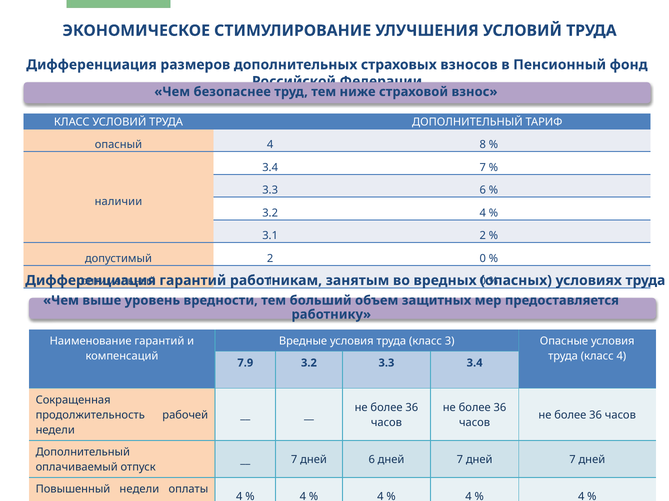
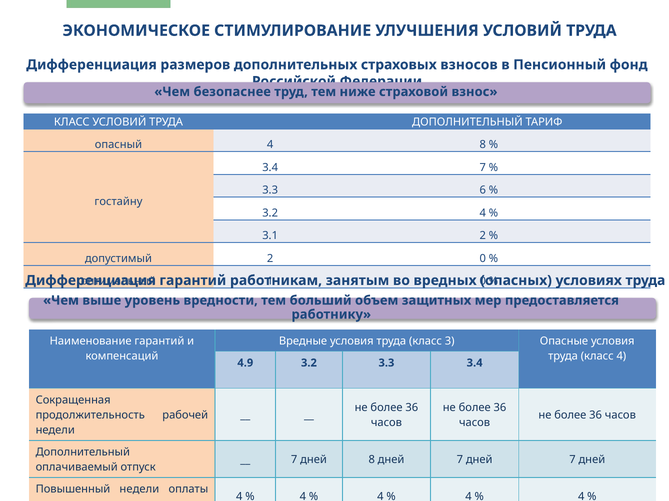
наличии: наличии -> гостайну
7.9: 7.9 -> 4.9
дней 6: 6 -> 8
